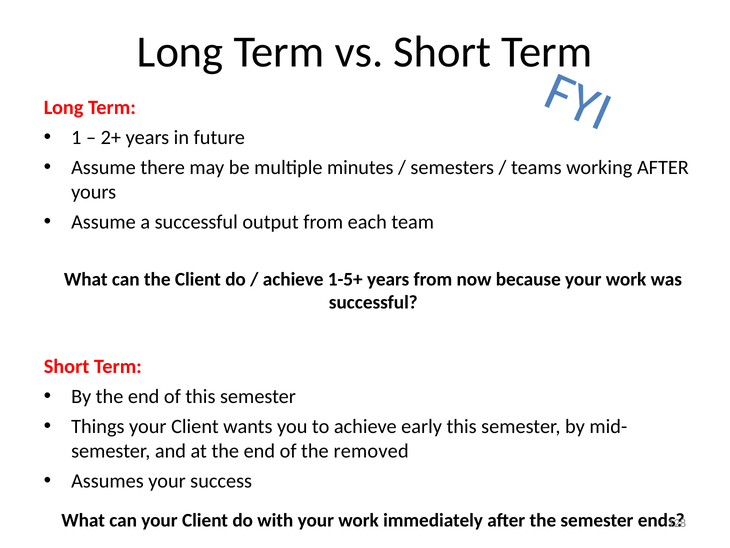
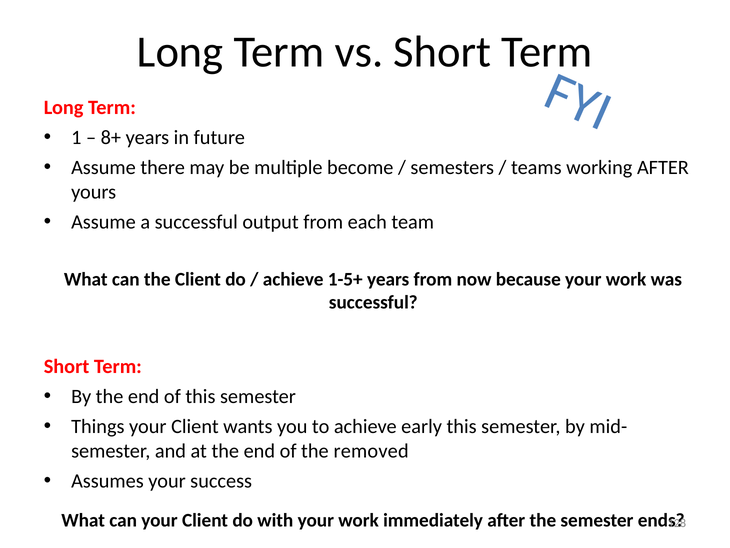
2+: 2+ -> 8+
minutes: minutes -> become
